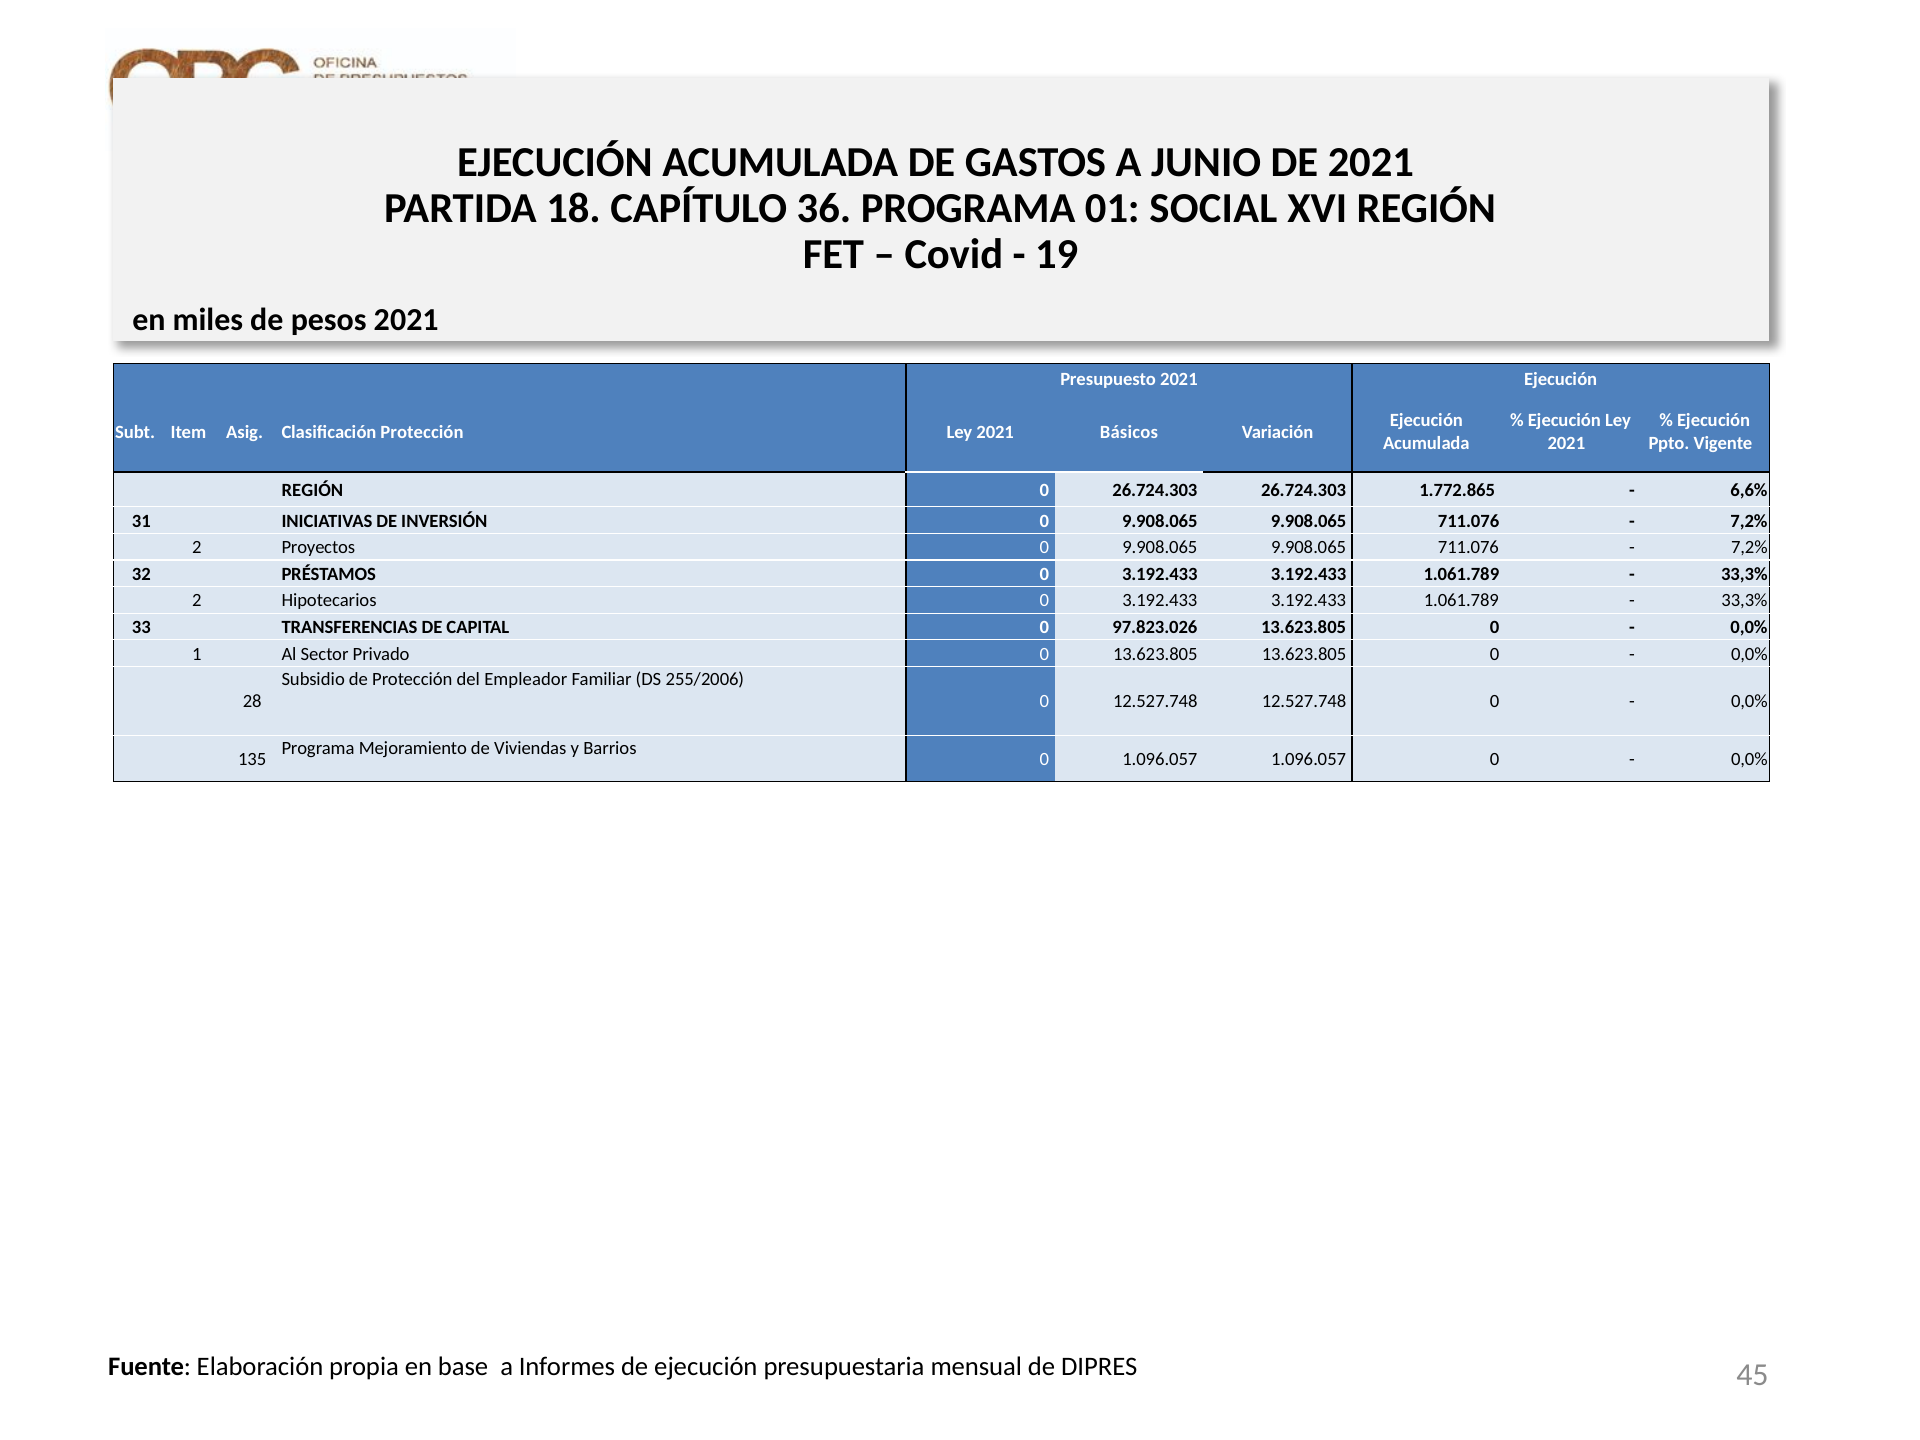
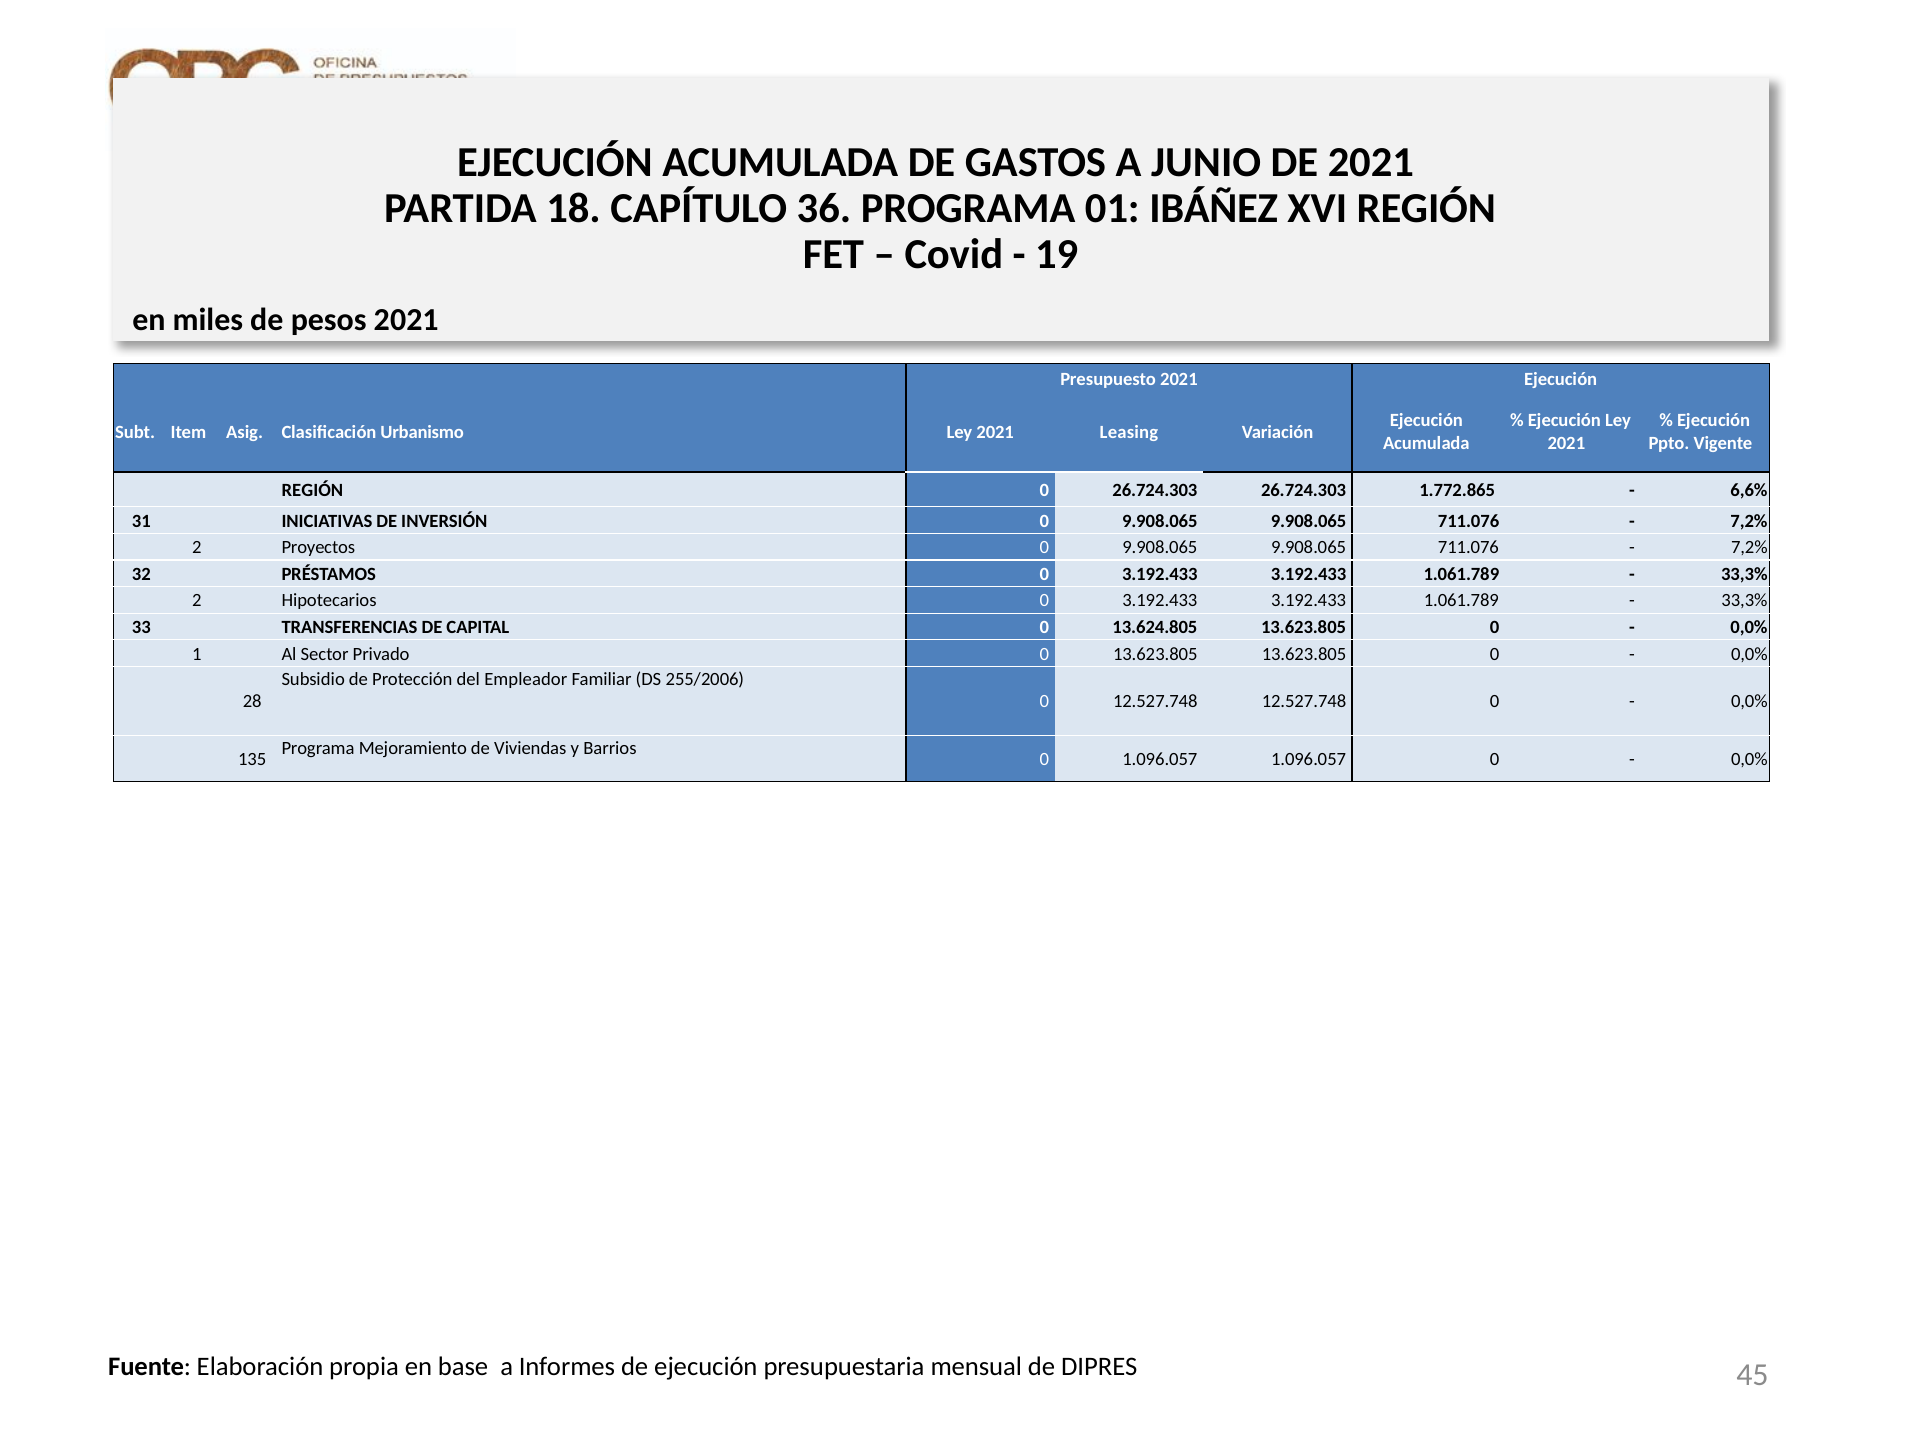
SOCIAL: SOCIAL -> IBÁÑEZ
Clasificación Protección: Protección -> Urbanismo
Básicos: Básicos -> Leasing
97.823.026: 97.823.026 -> 13.624.805
